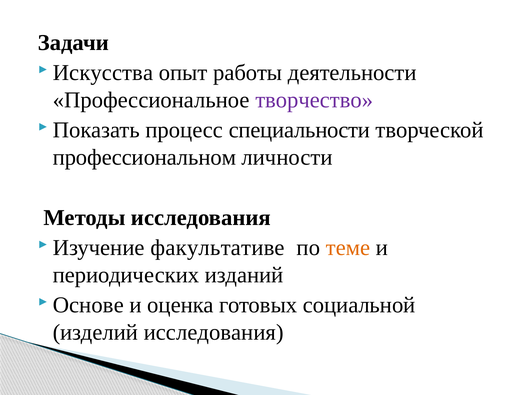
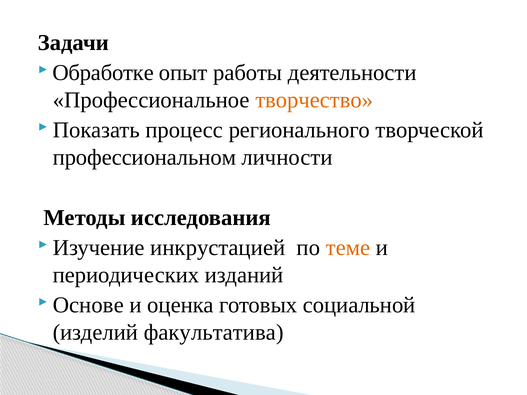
Искусства: Искусства -> Обработке
творчество colour: purple -> orange
специальности: специальности -> регионального
факультативе: факультативе -> инкрустацией
изделий исследования: исследования -> факультатива
